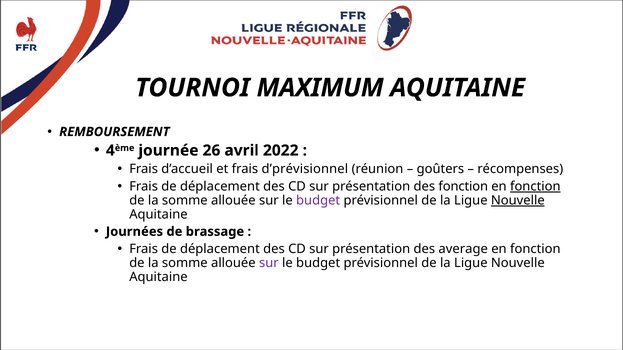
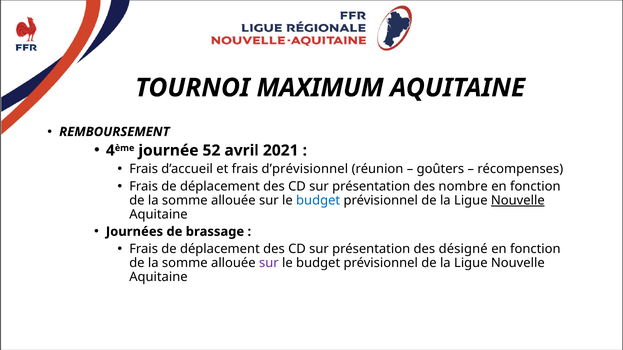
26: 26 -> 52
2022: 2022 -> 2021
des fonction: fonction -> nombre
fonction at (535, 187) underline: present -> none
budget at (318, 201) colour: purple -> blue
average: average -> désigné
